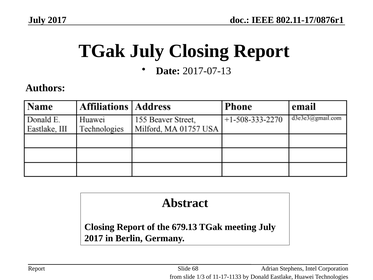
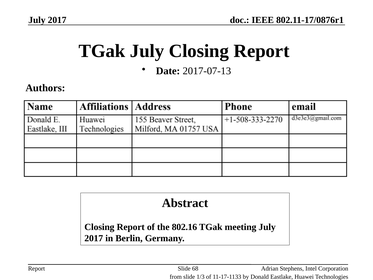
679.13: 679.13 -> 802.16
